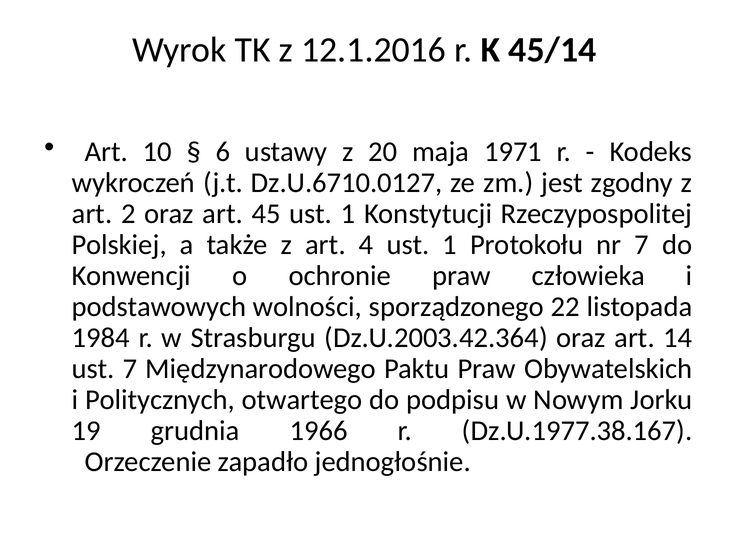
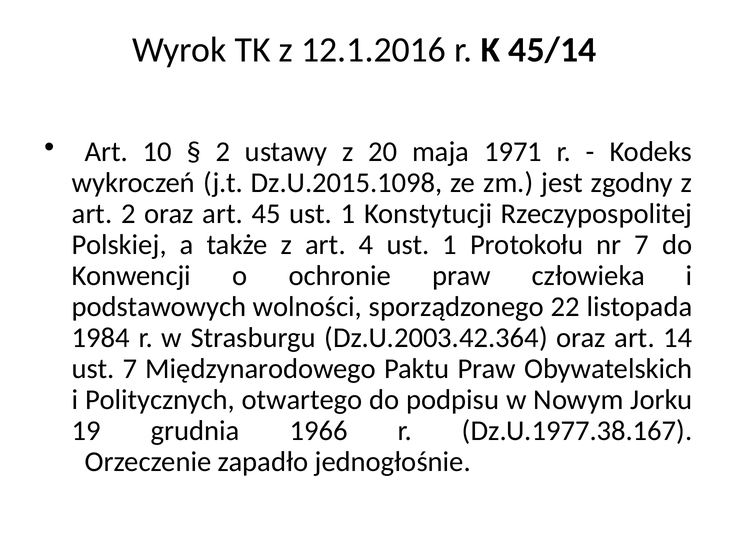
6 at (223, 152): 6 -> 2
Dz.U.6710.0127: Dz.U.6710.0127 -> Dz.U.2015.1098
